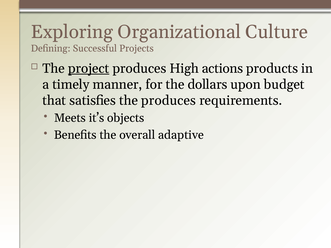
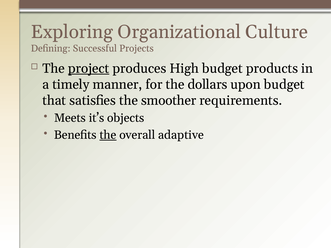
High actions: actions -> budget
the produces: produces -> smoother
the at (108, 135) underline: none -> present
